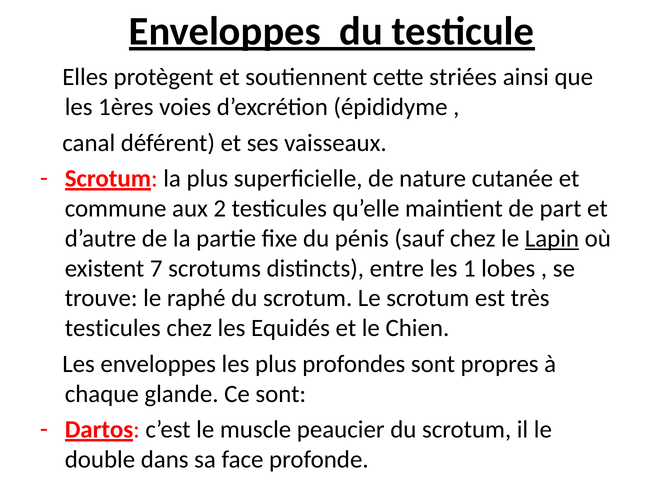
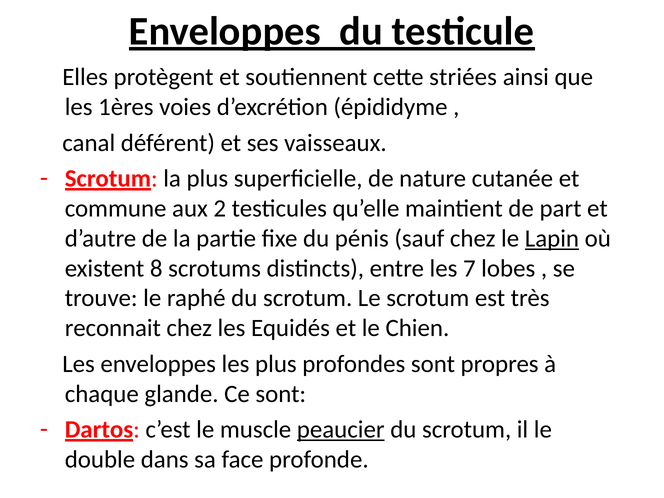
7: 7 -> 8
1: 1 -> 7
testicules at (113, 328): testicules -> reconnait
peaucier underline: none -> present
